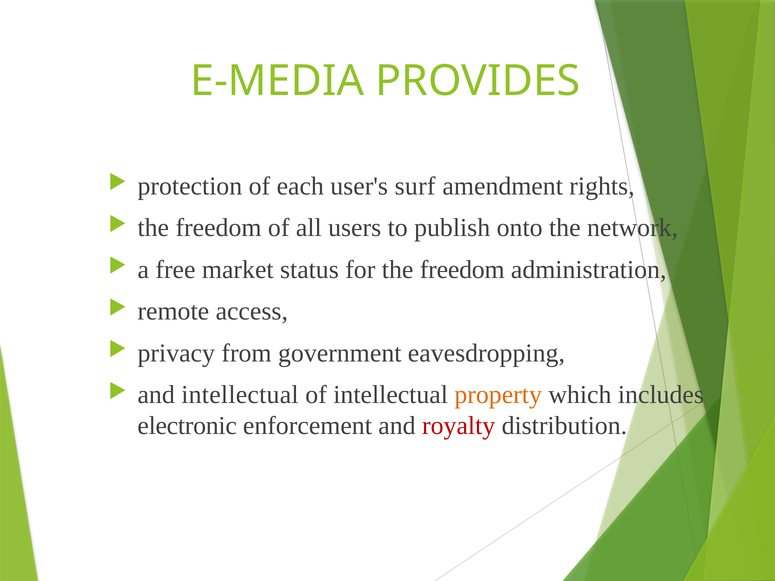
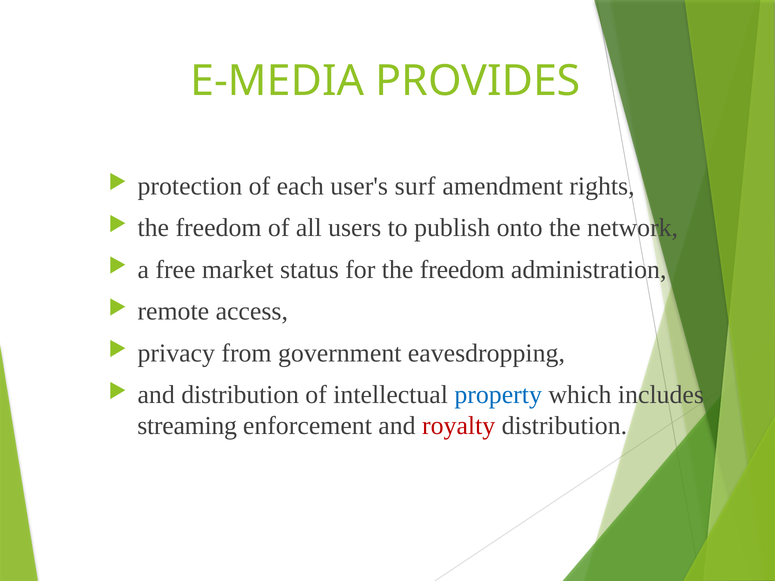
and intellectual: intellectual -> distribution
property colour: orange -> blue
electronic: electronic -> streaming
